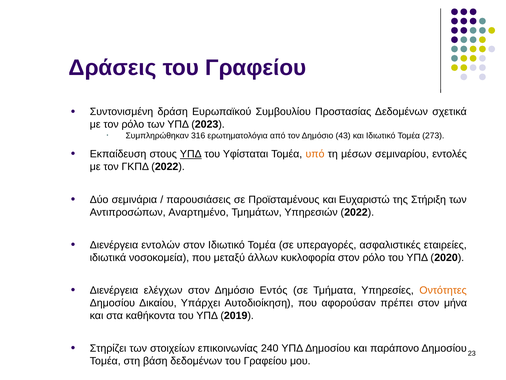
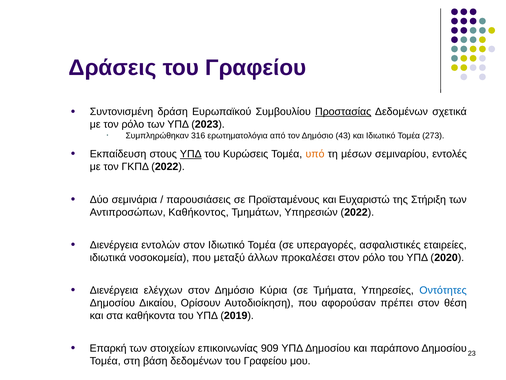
Προστασίας underline: none -> present
Υφίσταται: Υφίσταται -> Κυρώσεις
Αναρτημένο: Αναρτημένο -> Καθήκοντος
κυκλοφορία: κυκλοφορία -> προκαλέσει
Εντός: Εντός -> Κύρια
Οντότητες colour: orange -> blue
Υπάρχει: Υπάρχει -> Ορίσουν
μήνα: μήνα -> θέση
Στηρίζει: Στηρίζει -> Επαρκή
240: 240 -> 909
